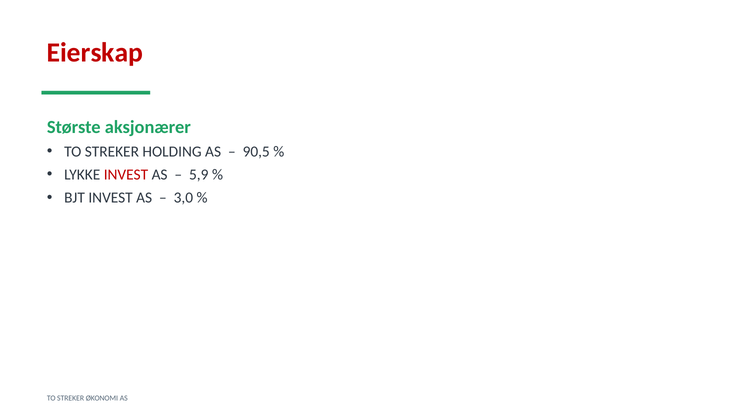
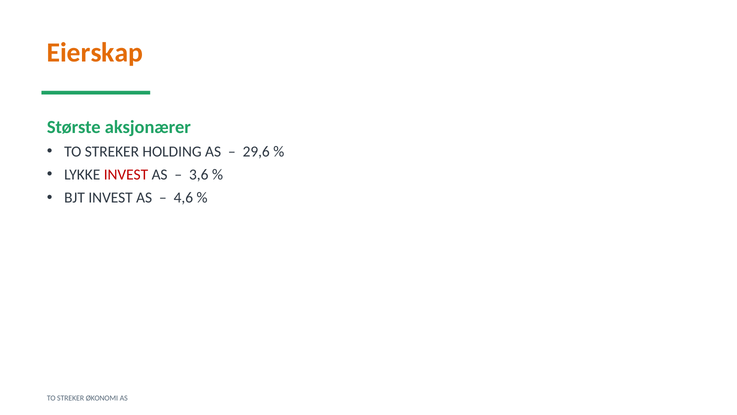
Eierskap colour: red -> orange
90,5: 90,5 -> 29,6
5,9: 5,9 -> 3,6
3,0: 3,0 -> 4,6
